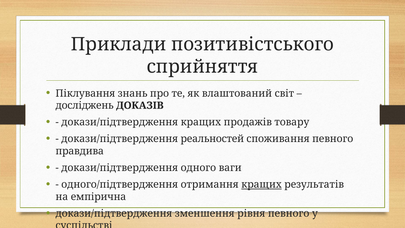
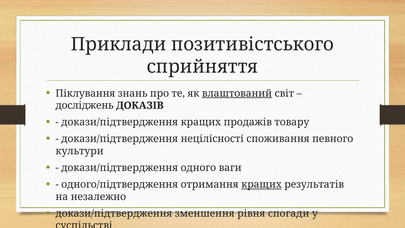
влаштований underline: none -> present
реальностей: реальностей -> нецілісності
правдива: правдива -> культури
емпірична: емпірична -> незалежно
рівня певного: певного -> спогади
